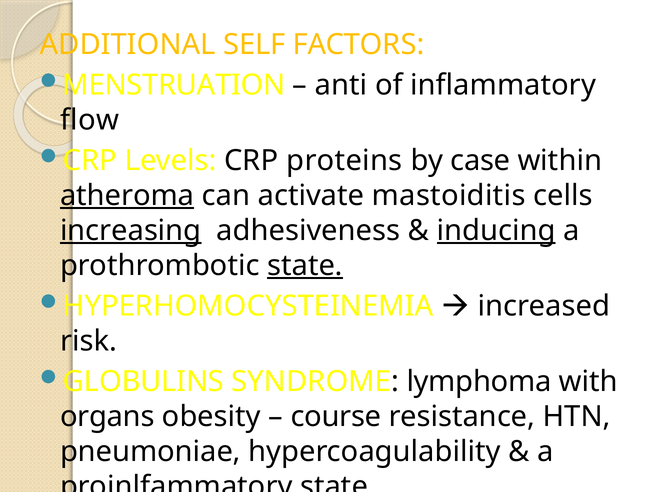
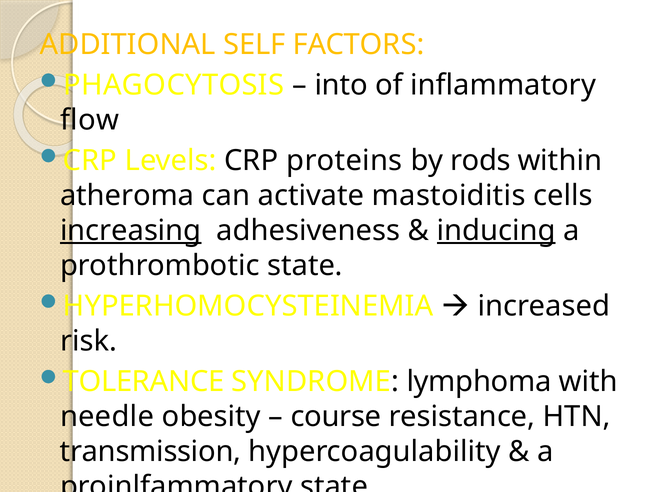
MENSTRUATION: MENSTRUATION -> PHAGOCYTOSIS
anti: anti -> into
case: case -> rods
atheroma underline: present -> none
state at (305, 266) underline: present -> none
GLOBULINS: GLOBULINS -> TOLERANCE
organs: organs -> needle
pneumoniae: pneumoniae -> transmission
